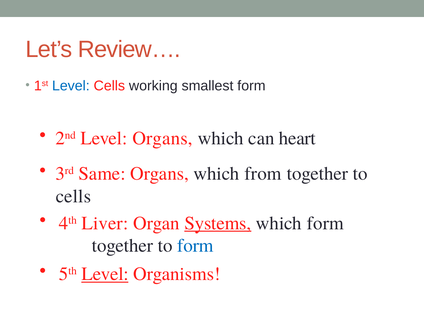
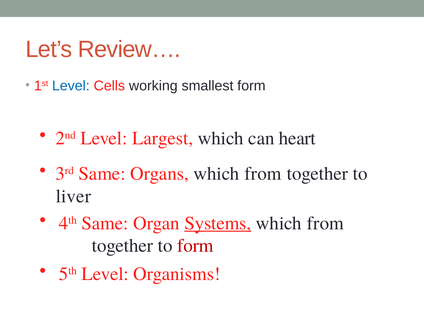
Level Organs: Organs -> Largest
cells at (73, 196): cells -> liver
4th Liver: Liver -> Same
form at (325, 223): form -> from
form at (195, 246) colour: blue -> red
Level at (105, 274) underline: present -> none
